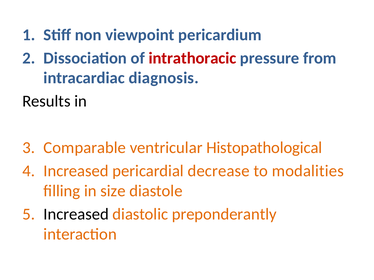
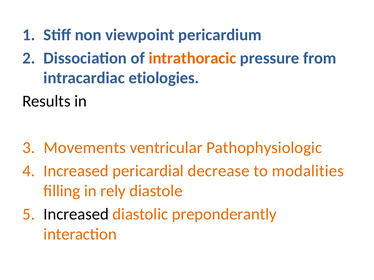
intrathoracic colour: red -> orange
diagnosis: diagnosis -> etiologies
Comparable: Comparable -> Movements
Histopathological: Histopathological -> Pathophysiologic
size: size -> rely
